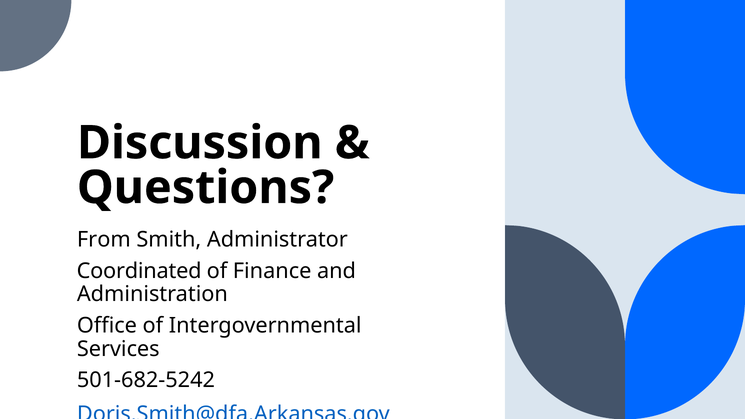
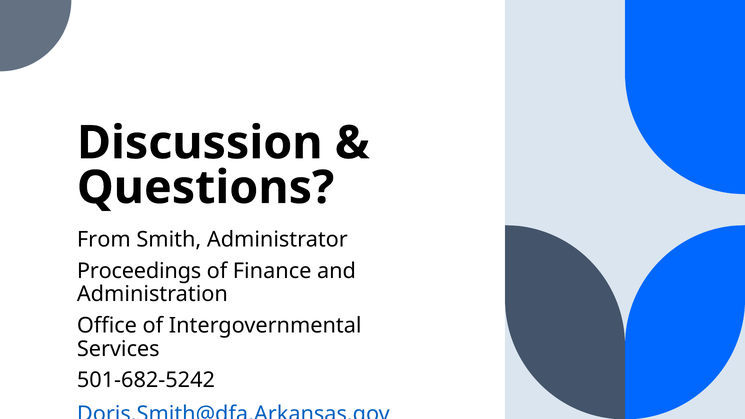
Coordinated: Coordinated -> Proceedings
